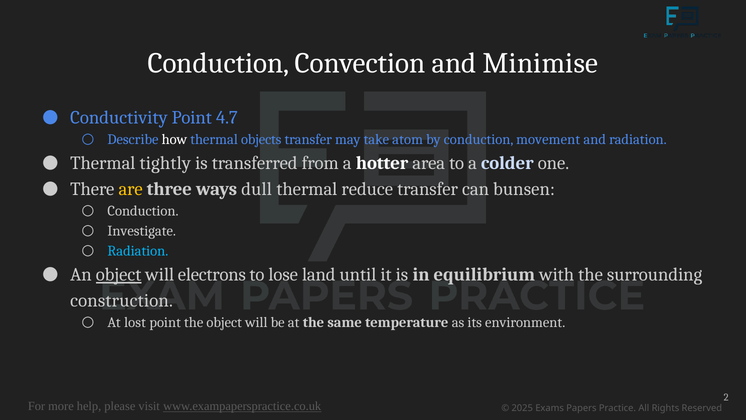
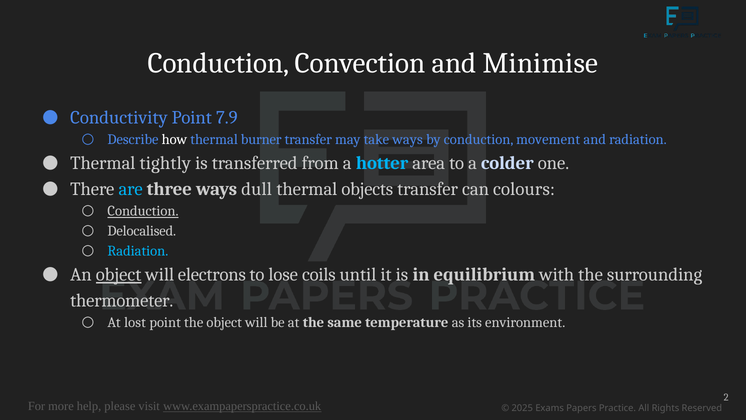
4.7: 4.7 -> 7.9
objects: objects -> burner
take atom: atom -> ways
hotter colour: white -> light blue
are colour: yellow -> light blue
reduce: reduce -> objects
bunsen: bunsen -> colours
Conduction at (143, 211) underline: none -> present
Investigate: Investigate -> Delocalised
land: land -> coils
construction: construction -> thermometer
